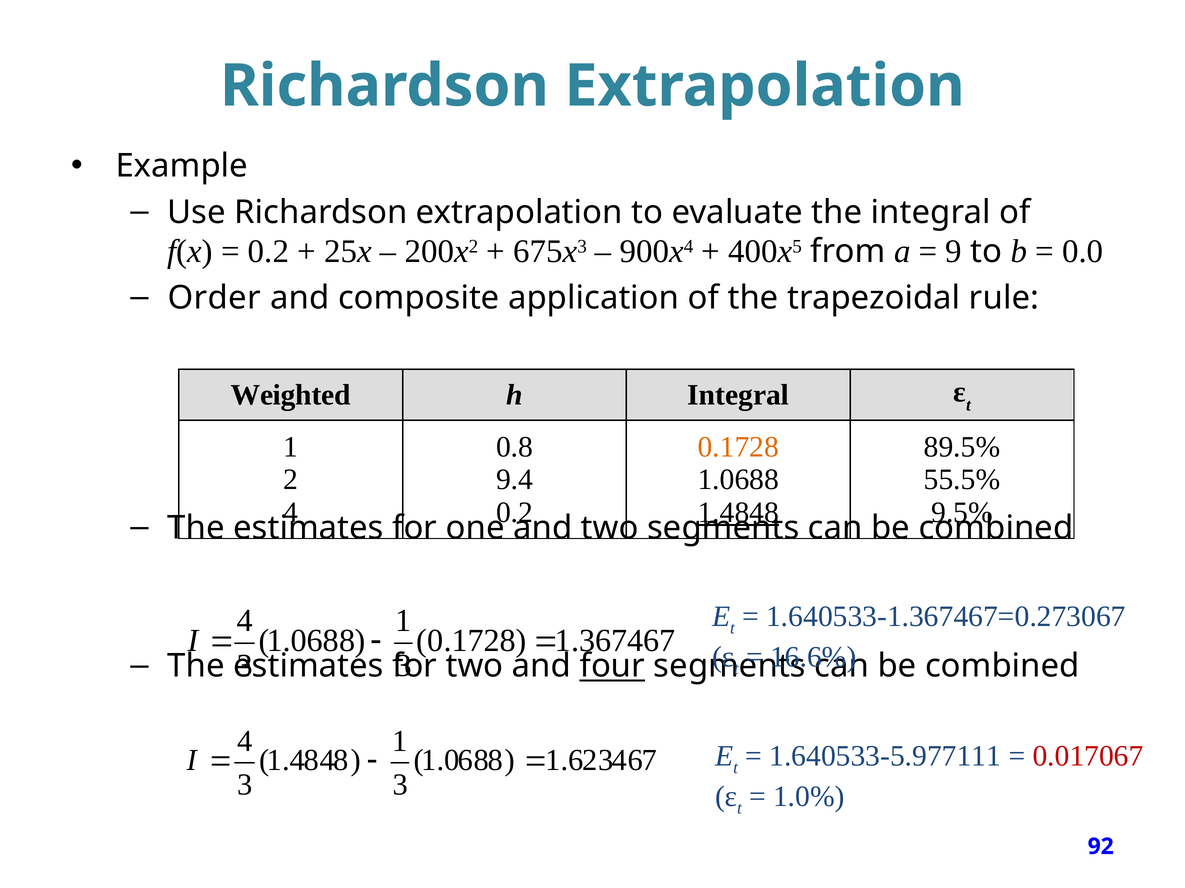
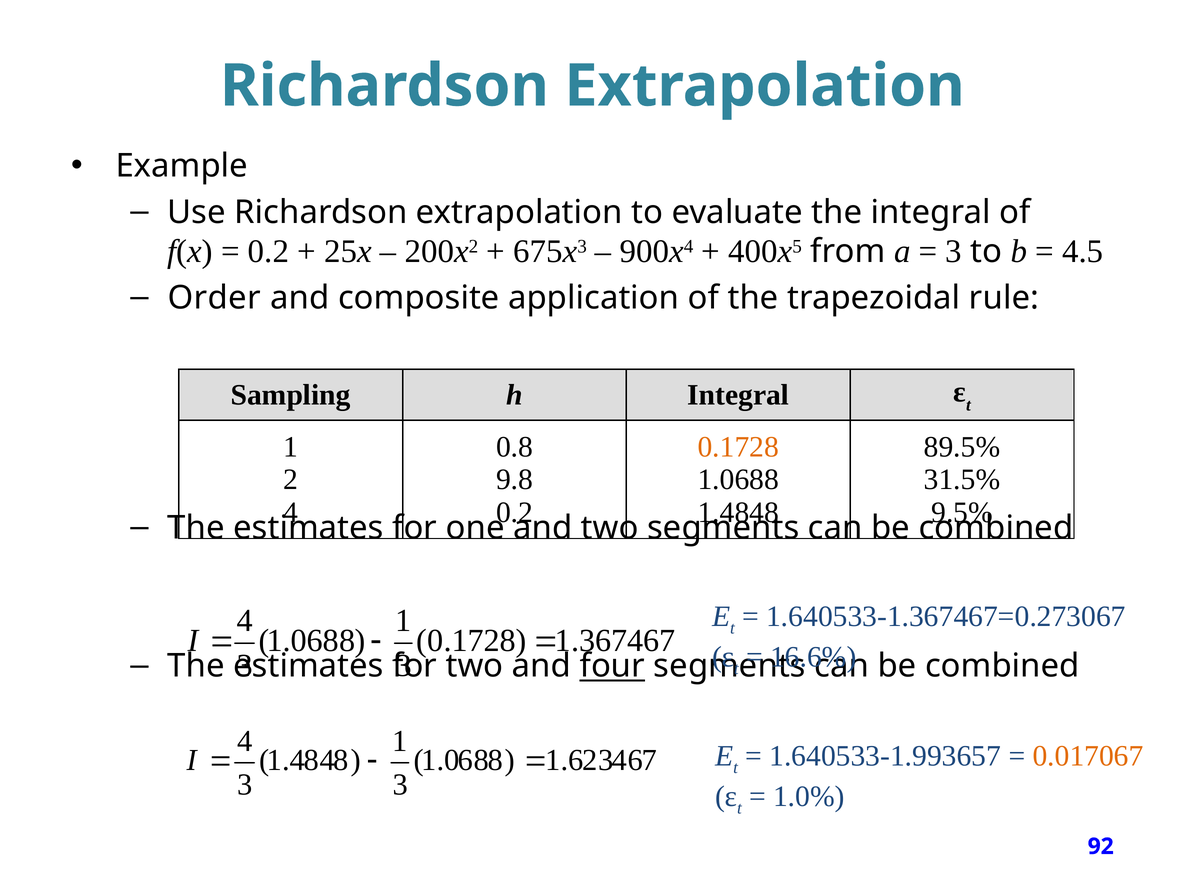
9 at (954, 252): 9 -> 3
0.0: 0.0 -> 4.5
Weighted: Weighted -> Sampling
9.4: 9.4 -> 9.8
55.5%: 55.5% -> 31.5%
1.4848 underline: present -> none
1.640533-5.977111: 1.640533-5.977111 -> 1.640533-1.993657
0.017067 colour: red -> orange
